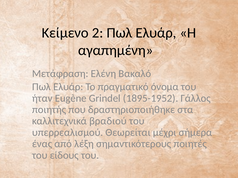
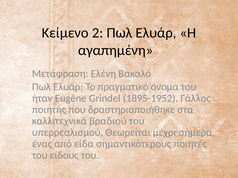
λέξη: λέξη -> είδα
